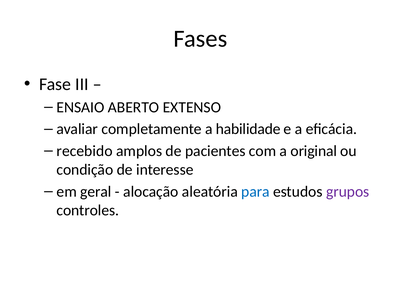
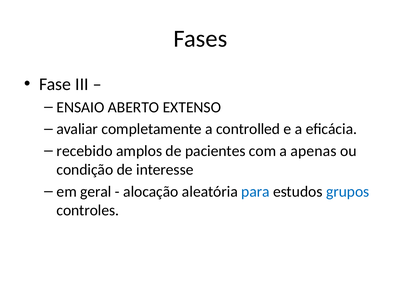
habilidade: habilidade -> controlled
original: original -> apenas
grupos colour: purple -> blue
